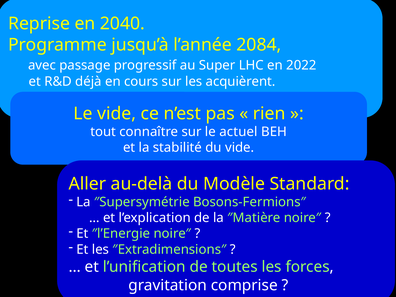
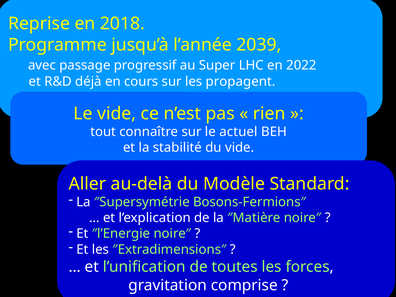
2040: 2040 -> 2018
2084: 2084 -> 2039
acquièrent: acquièrent -> propagent
